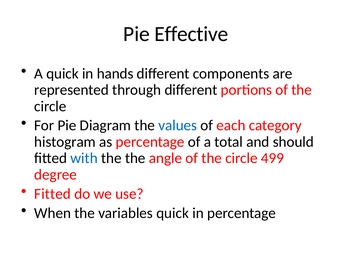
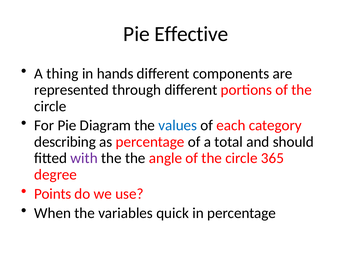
A quick: quick -> thing
histogram: histogram -> describing
with colour: blue -> purple
499: 499 -> 365
Fitted at (53, 193): Fitted -> Points
